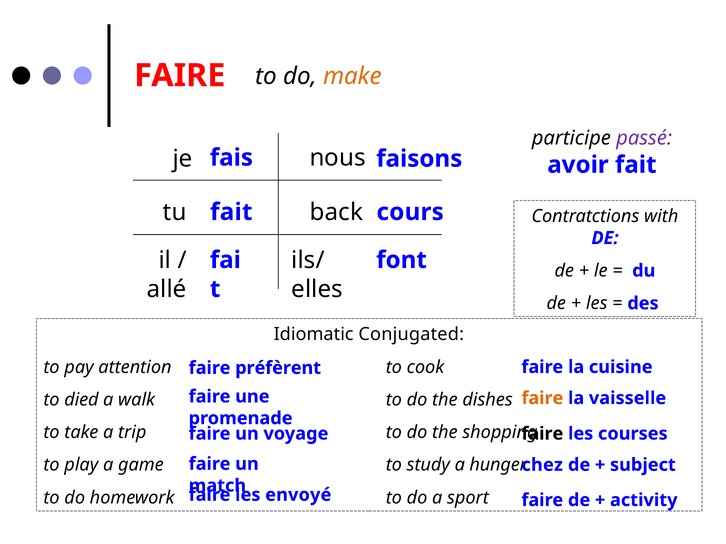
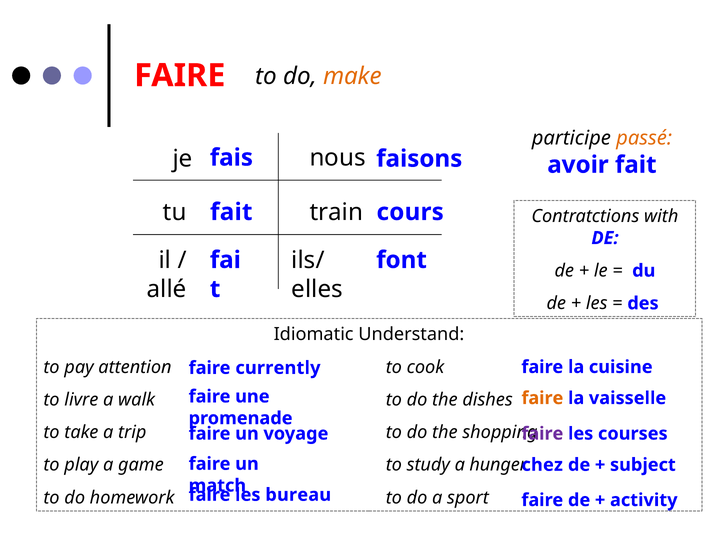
passé colour: purple -> orange
back: back -> train
Conjugated: Conjugated -> Understand
préfèrent: préfèrent -> currently
died: died -> livre
faire at (542, 434) colour: black -> purple
envoyé: envoyé -> bureau
